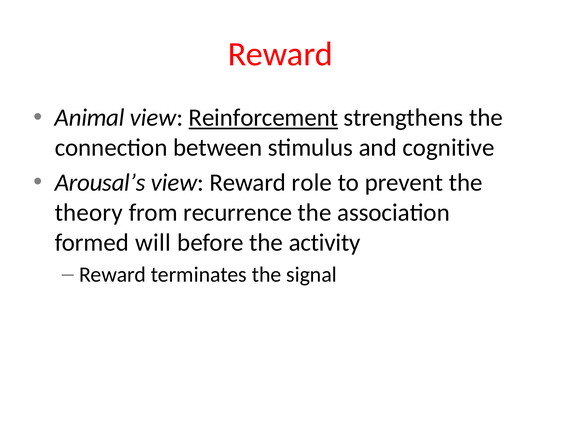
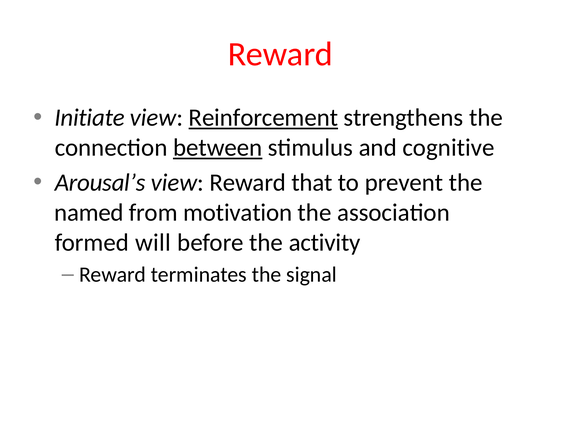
Animal: Animal -> Initiate
between underline: none -> present
role: role -> that
theory: theory -> named
recurrence: recurrence -> motivation
